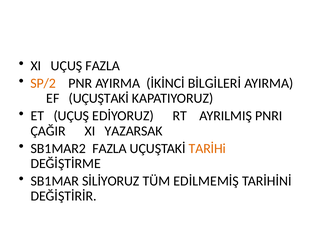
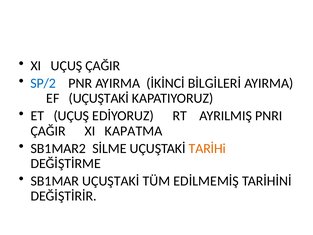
UÇUŞ FAZLA: FAZLA -> ÇAĞIR
SP/2 colour: orange -> blue
YAZARSAK: YAZARSAK -> KAPATMA
SB1MAR2 FAZLA: FAZLA -> SİLME
SB1MAR SİLİYORUZ: SİLİYORUZ -> UÇUŞTAKİ
